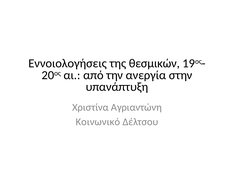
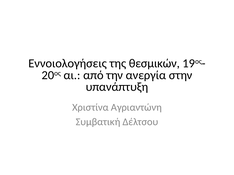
Κοινωνικό: Κοινωνικό -> Συμβατική
